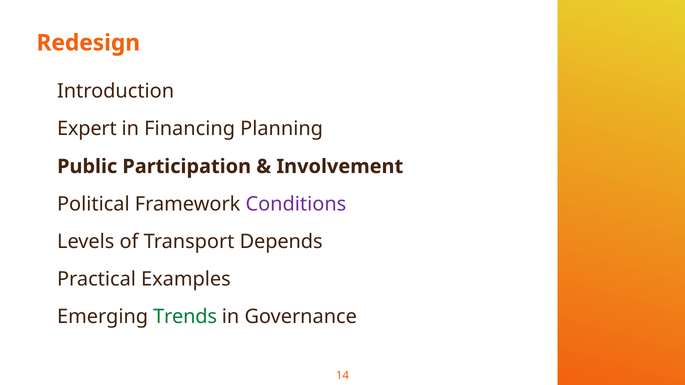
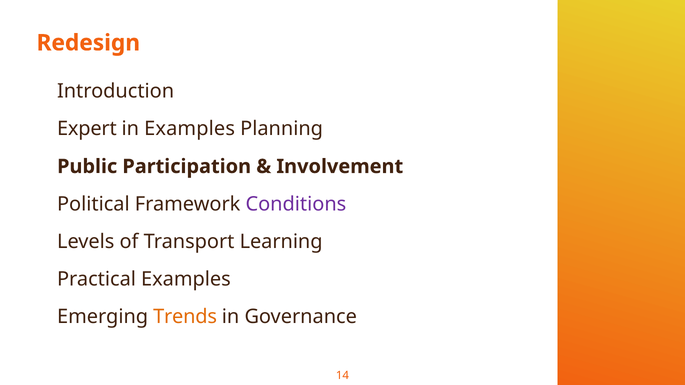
in Financing: Financing -> Examples
Depends: Depends -> Learning
Trends colour: green -> orange
